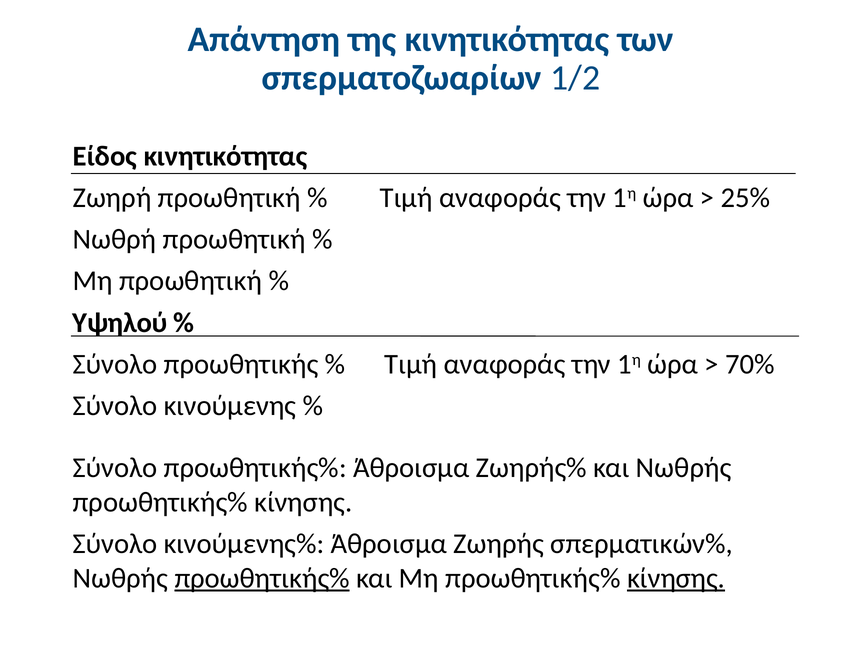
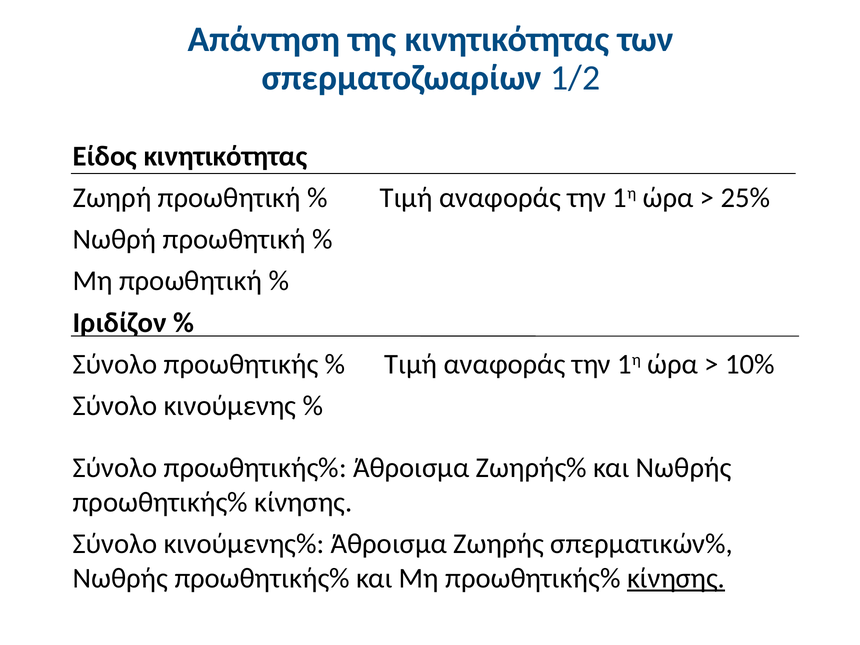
Υψηλού: Υψηλού -> Ιριδίζον
70%: 70% -> 10%
προωθητικής% at (262, 578) underline: present -> none
